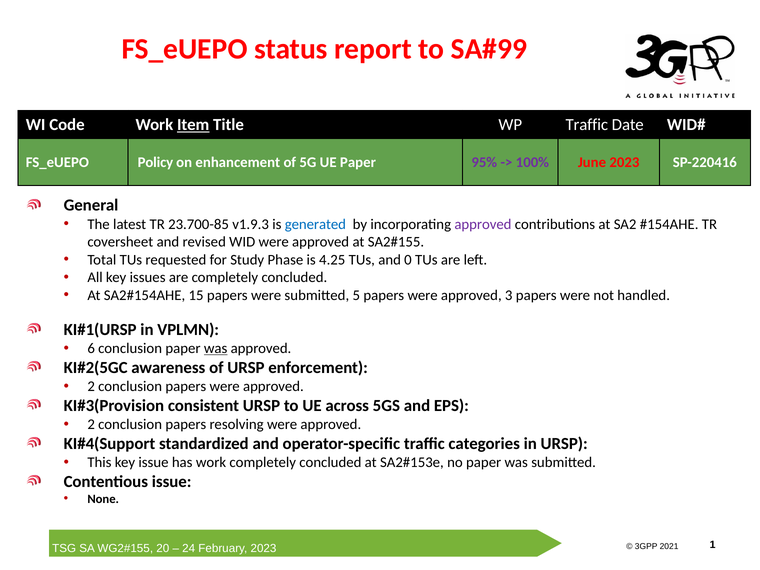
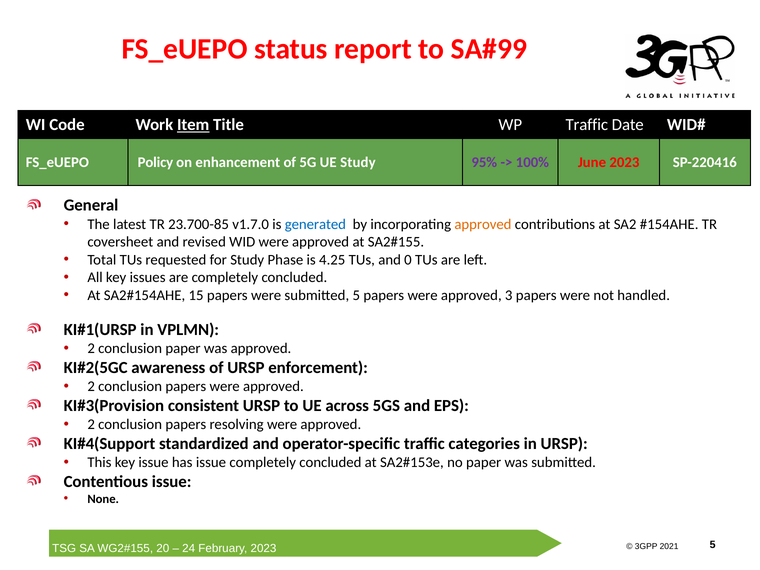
UE Paper: Paper -> Study
v1.9.3: v1.9.3 -> v1.7.0
approved at (483, 224) colour: purple -> orange
6 at (91, 348): 6 -> 2
was at (216, 348) underline: present -> none
has work: work -> issue
2023 1: 1 -> 5
